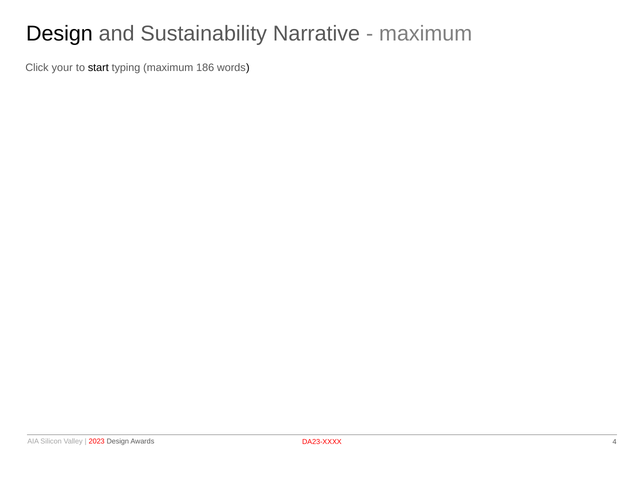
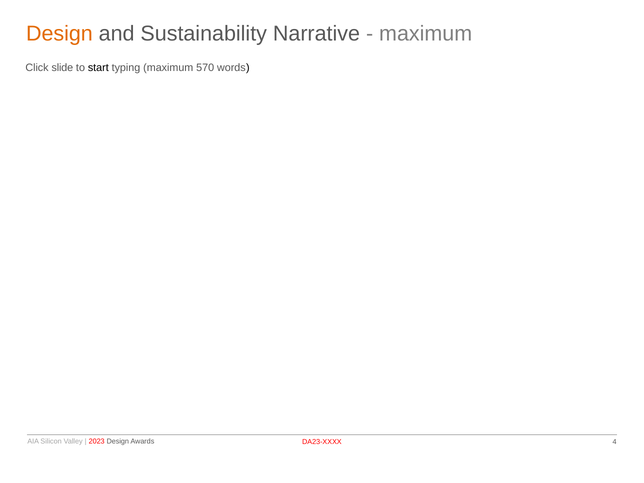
Design at (59, 34) colour: black -> orange
your: your -> slide
186: 186 -> 570
